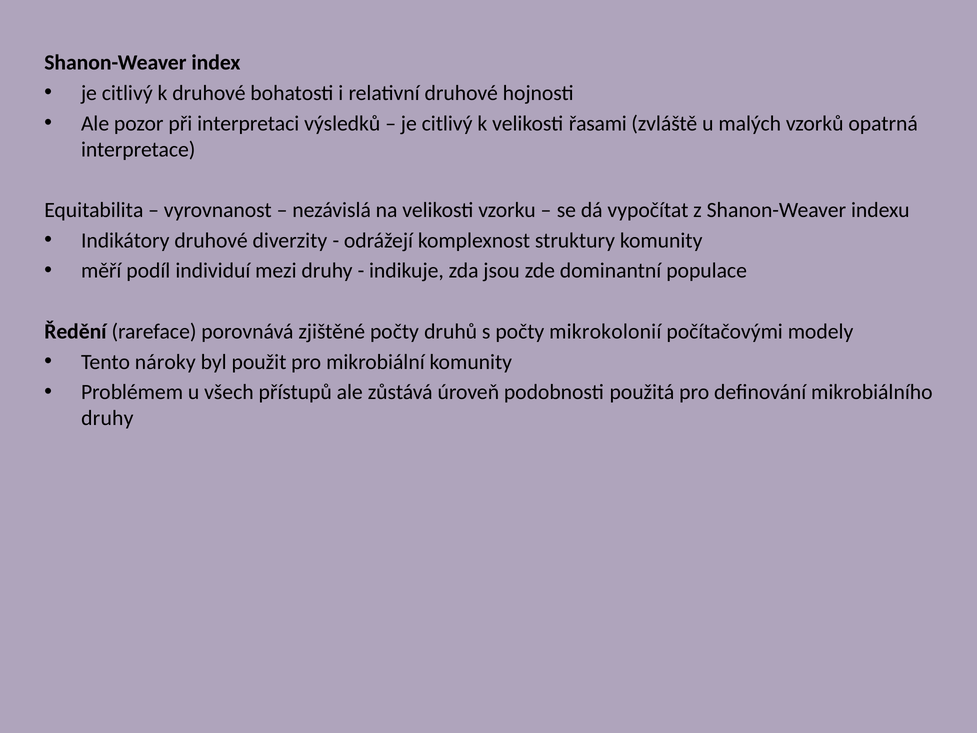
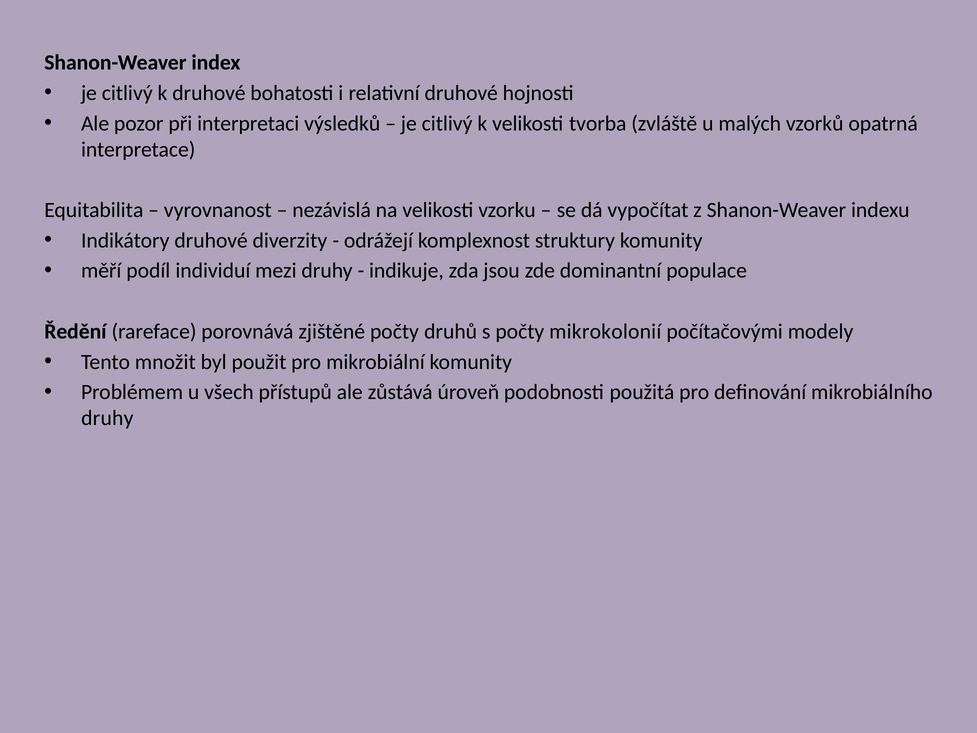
řasami: řasami -> tvorba
nároky: nároky -> množit
